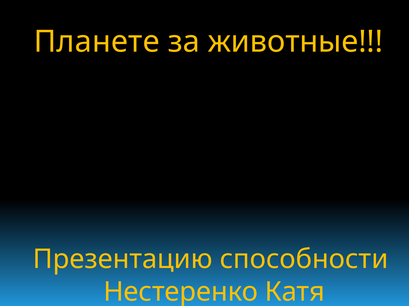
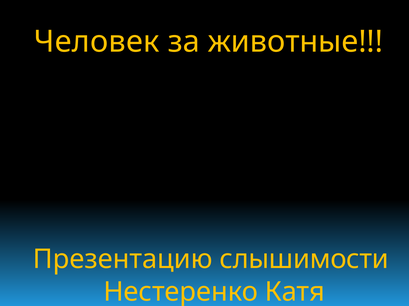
Планете: Планете -> Человек
способности: способности -> слышимости
